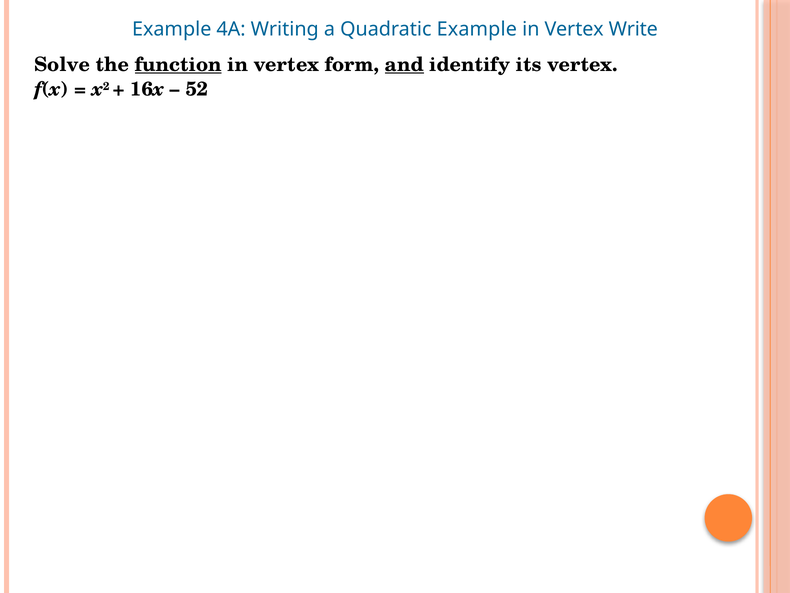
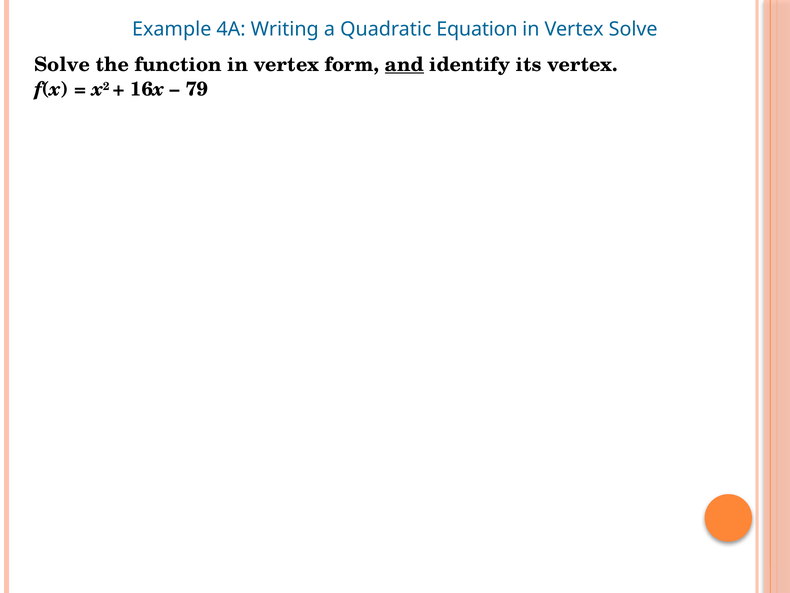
Quadratic Example: Example -> Equation
Vertex Write: Write -> Solve
function underline: present -> none
52: 52 -> 79
